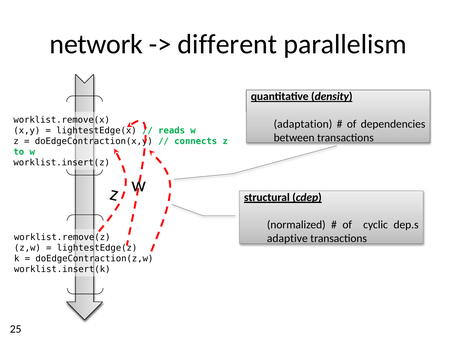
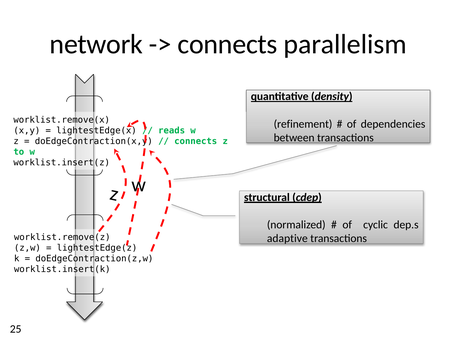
different at (227, 44): different -> connects
adaptation: adaptation -> refinement
